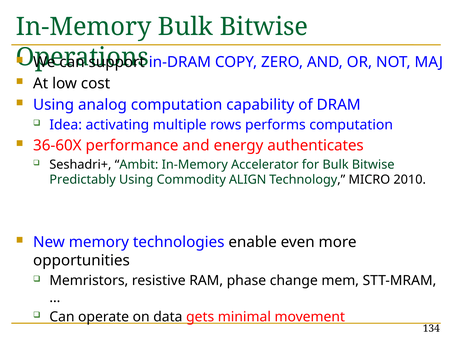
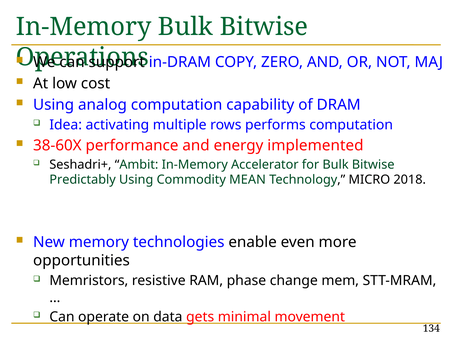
36-60X: 36-60X -> 38-60X
authenticates: authenticates -> implemented
ALIGN: ALIGN -> MEAN
2010: 2010 -> 2018
